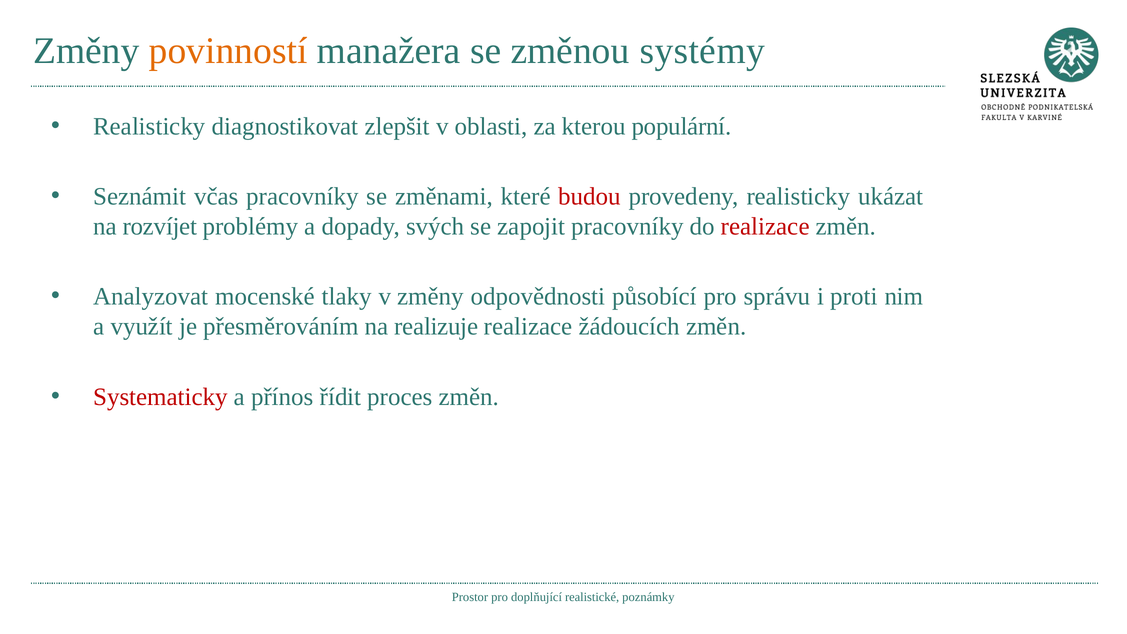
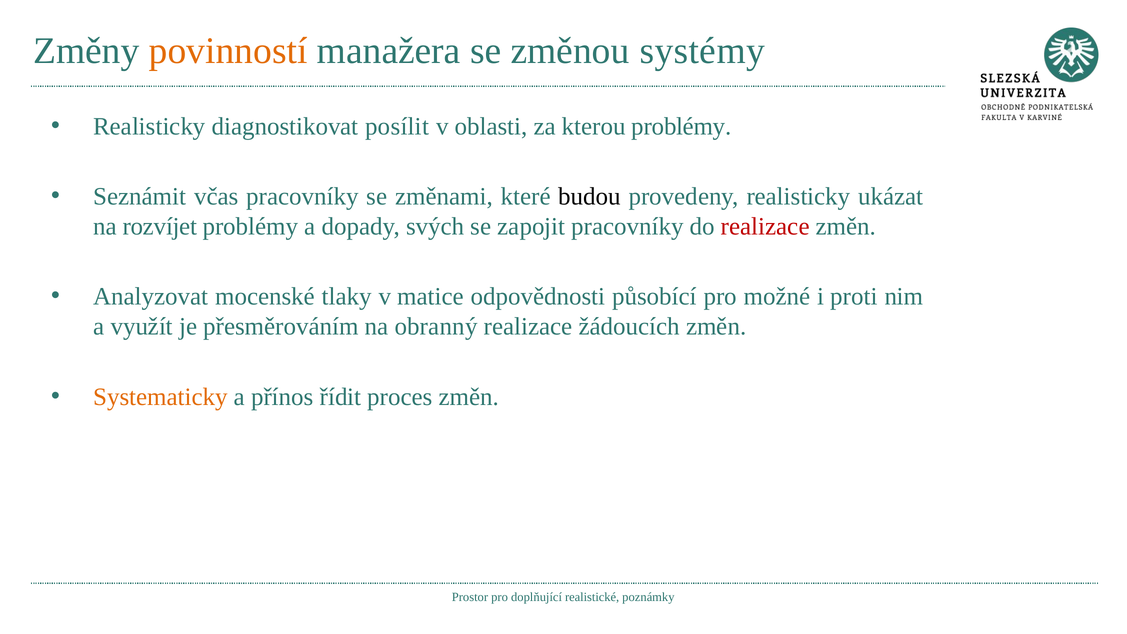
zlepšit: zlepšit -> posílit
kterou populární: populární -> problémy
budou colour: red -> black
v změny: změny -> matice
správu: správu -> možné
realizuje: realizuje -> obranný
Systematicky colour: red -> orange
